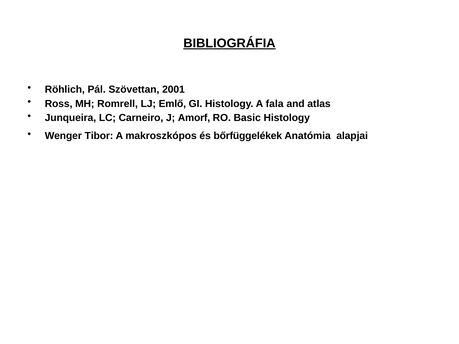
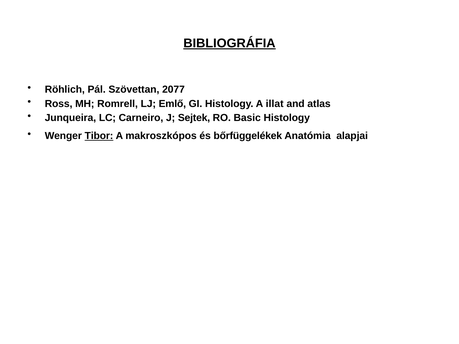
2001: 2001 -> 2077
fala: fala -> illat
Amorf: Amorf -> Sejtek
Tibor underline: none -> present
